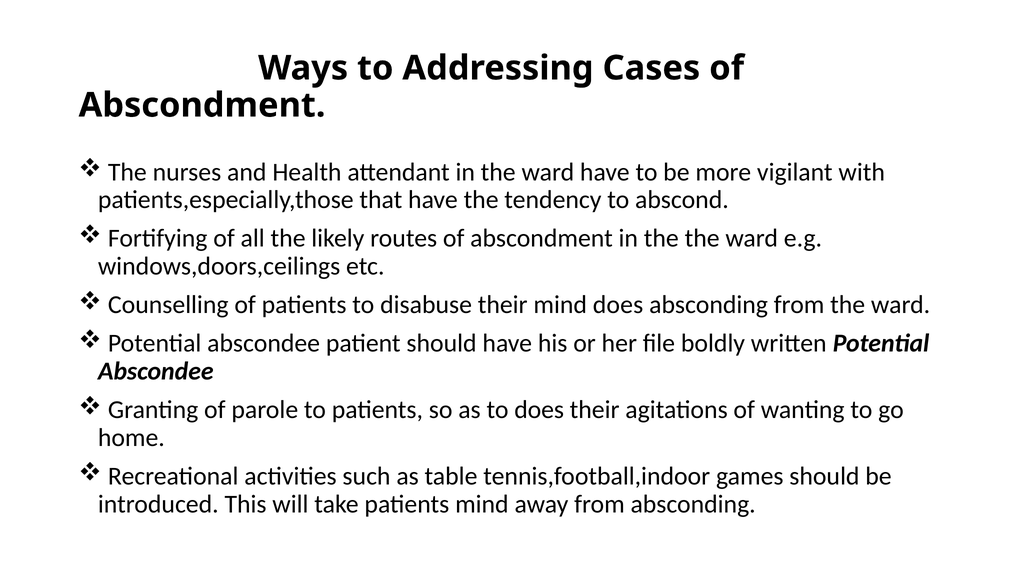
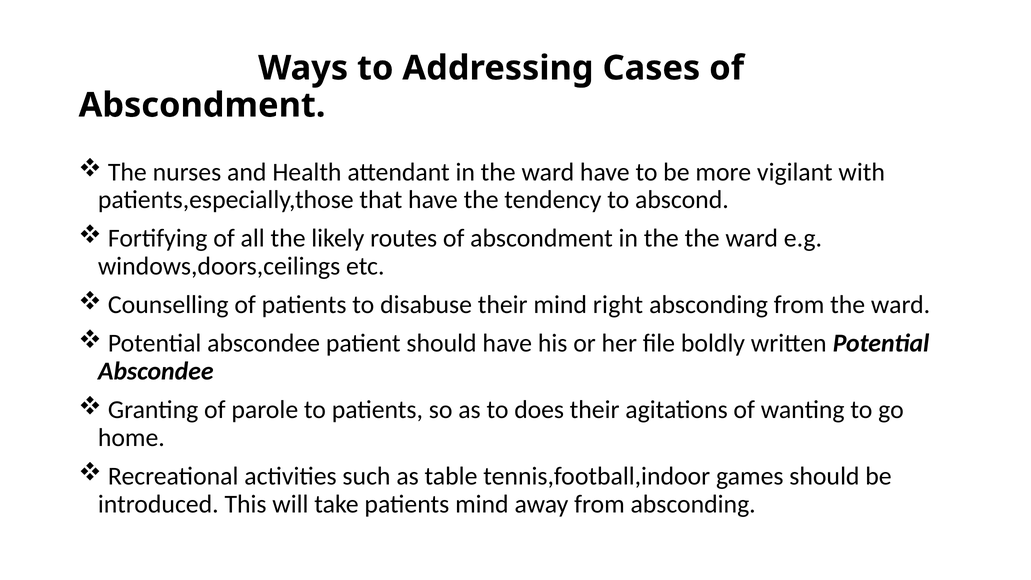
mind does: does -> right
